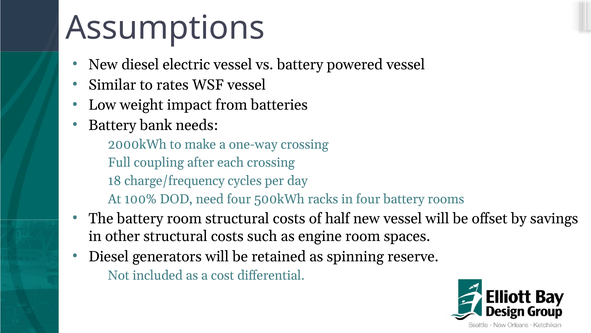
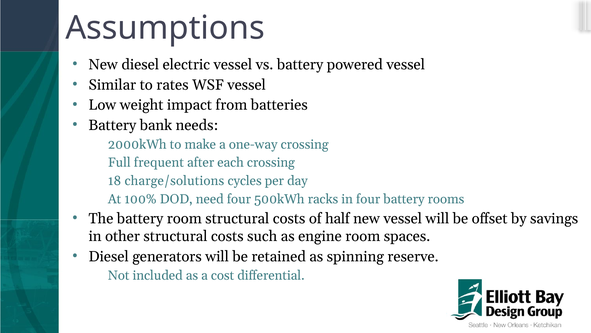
coupling: coupling -> frequent
charge/frequency: charge/frequency -> charge/solutions
